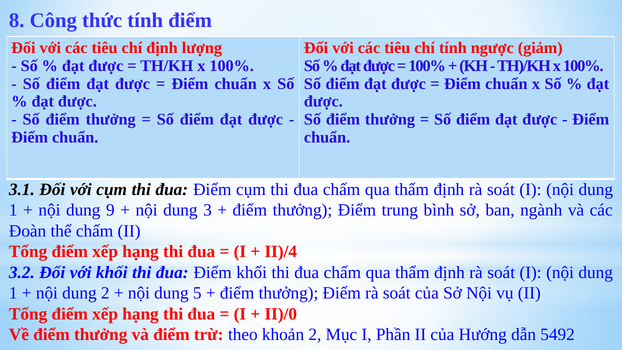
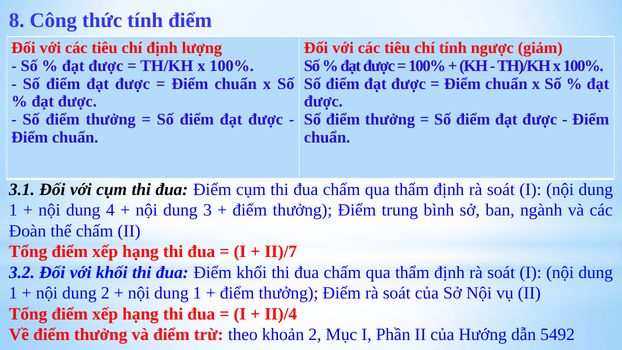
9: 9 -> 4
II)/4: II)/4 -> II)/7
5 at (197, 293): 5 -> 1
II)/0: II)/0 -> II)/4
